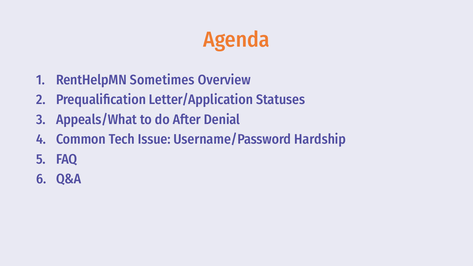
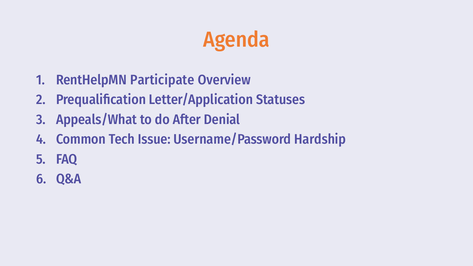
Sometimes: Sometimes -> Participate
